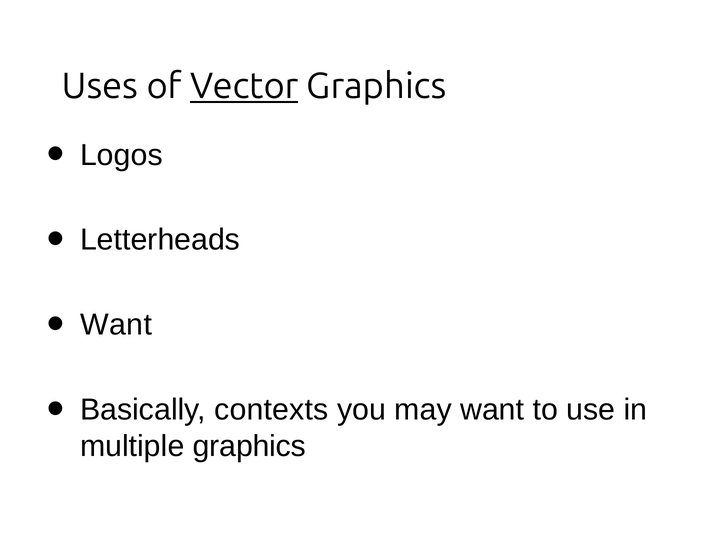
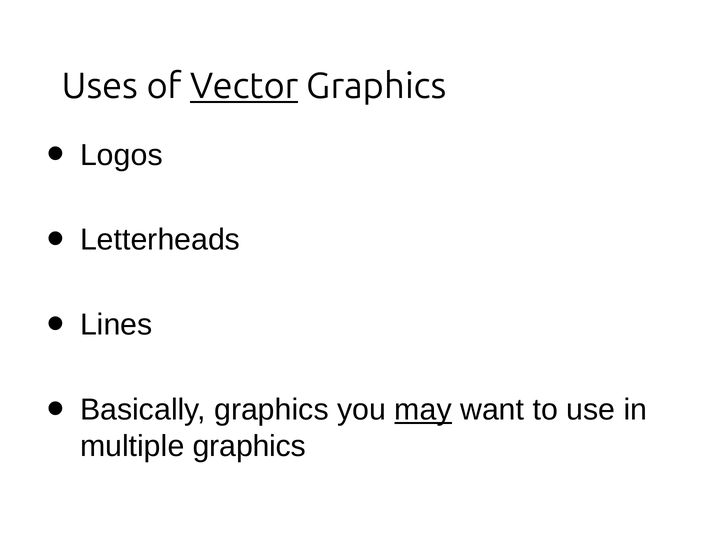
Want at (116, 325): Want -> Lines
Basically contexts: contexts -> graphics
may underline: none -> present
